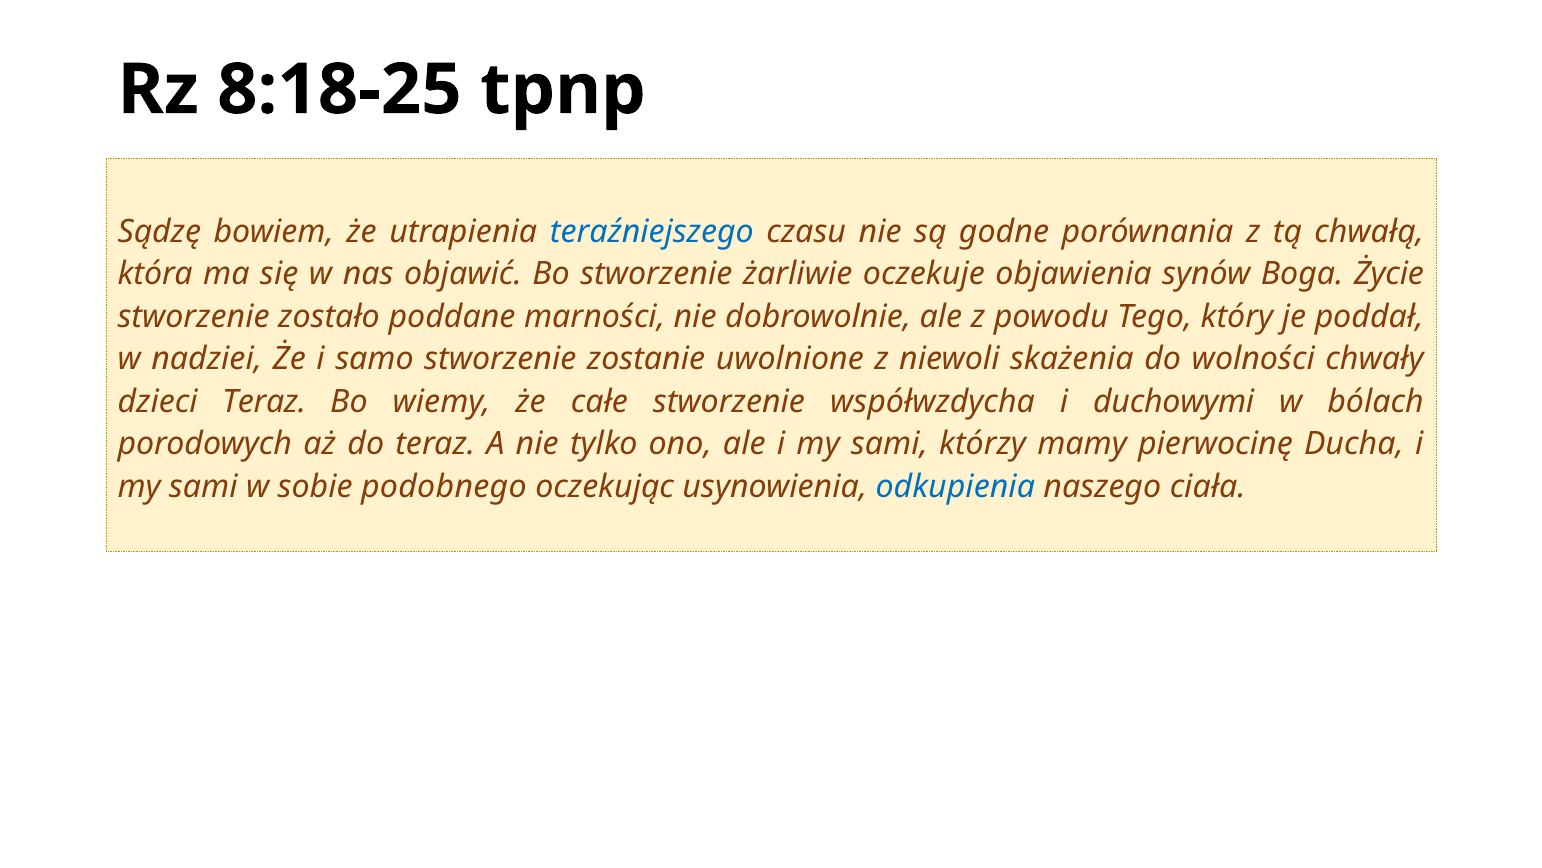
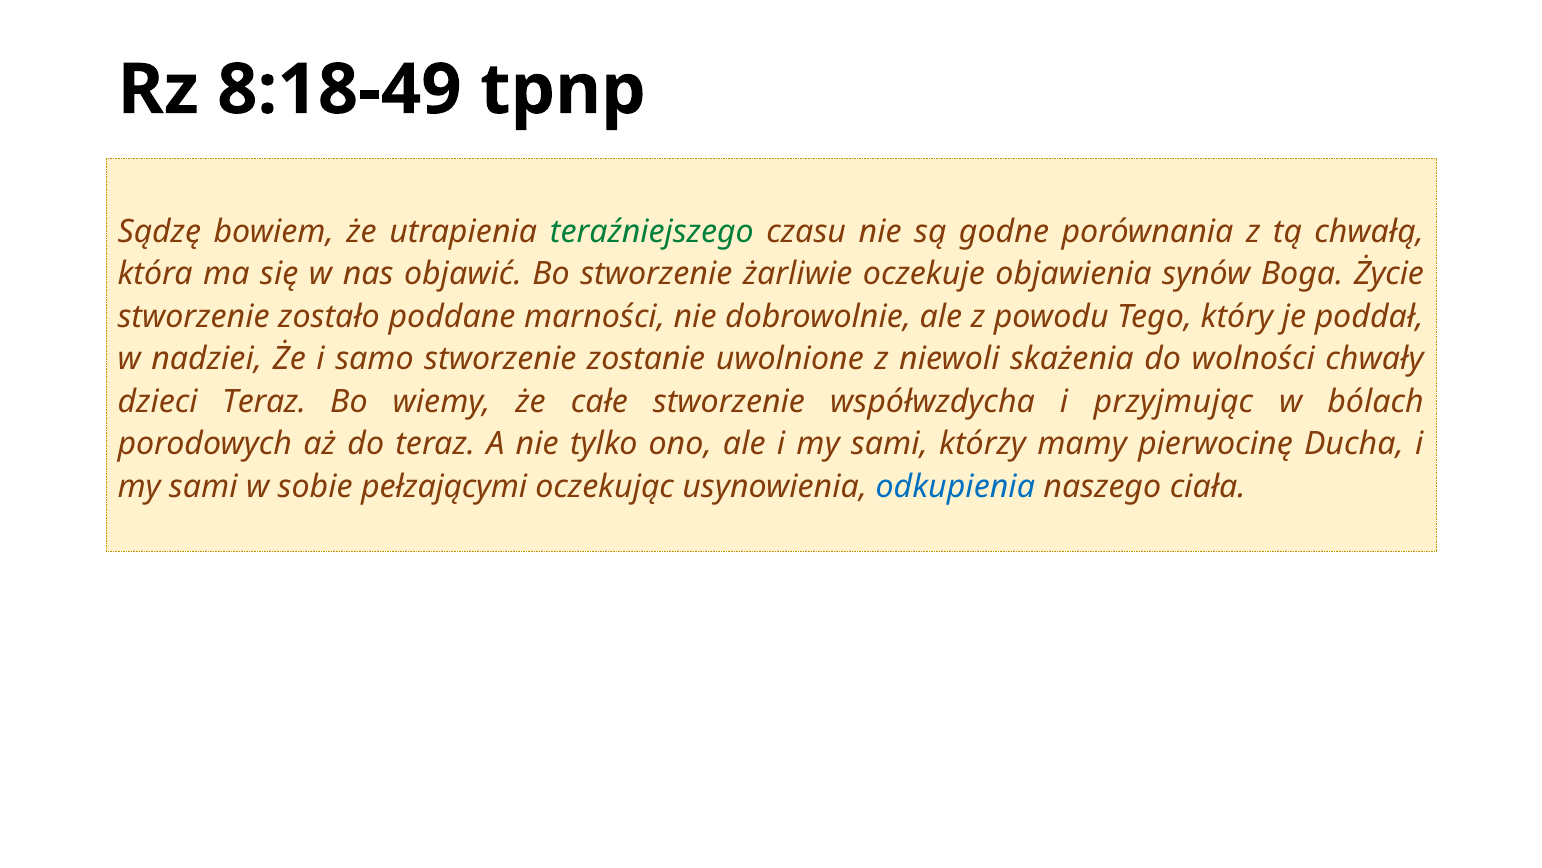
8:18-25: 8:18-25 -> 8:18-49
teraźniejszego colour: blue -> green
duchowymi: duchowymi -> przyjmując
podobnego: podobnego -> pełzającymi
